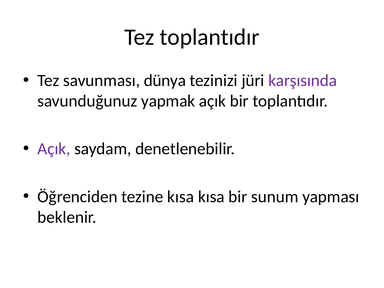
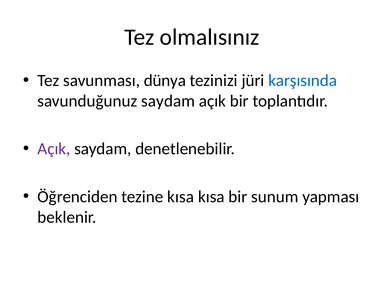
Tez toplantıdır: toplantıdır -> olmalısınız
karşısında colour: purple -> blue
savunduğunuz yapmak: yapmak -> saydam
